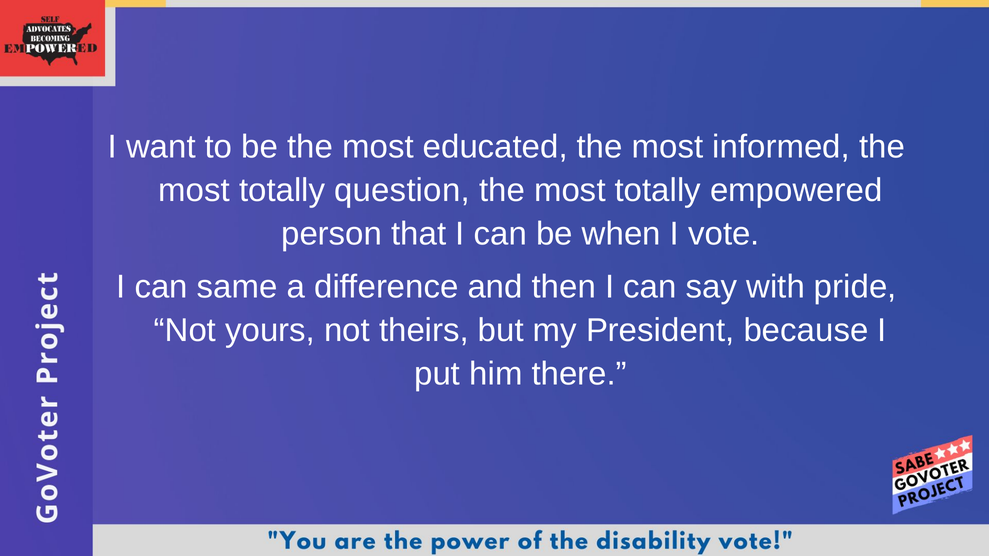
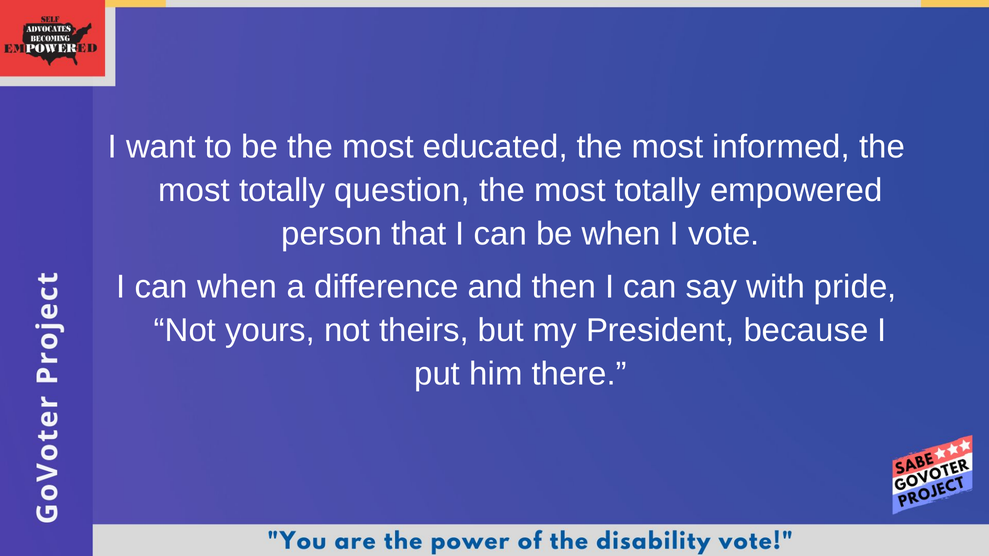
can same: same -> when
